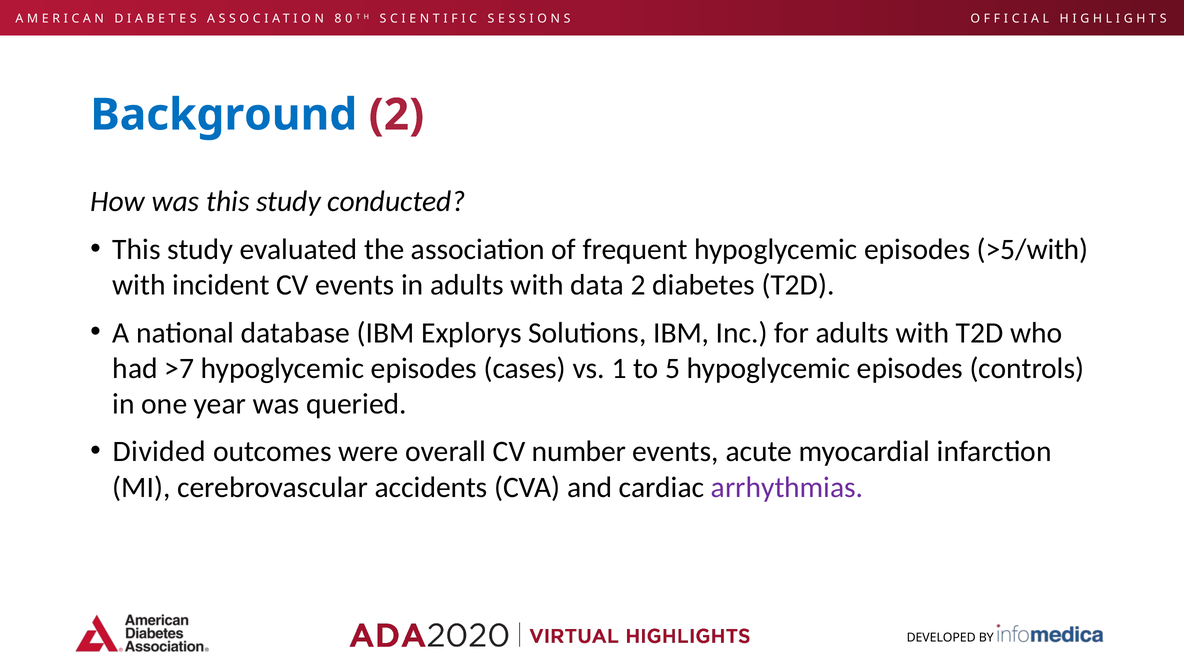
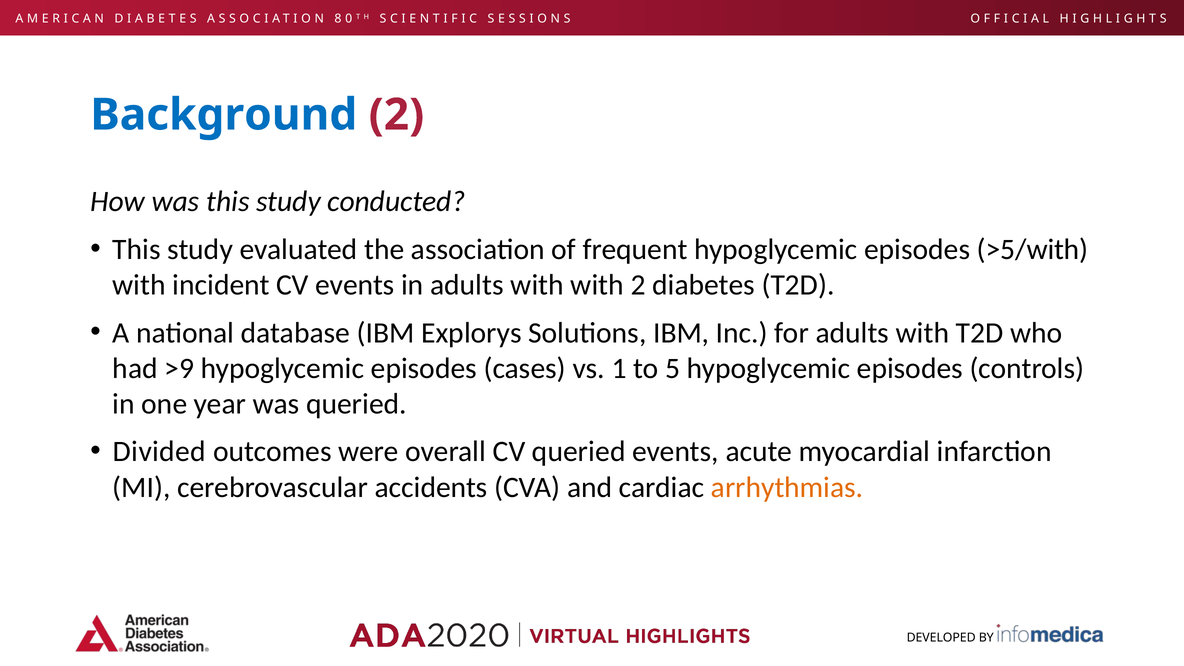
with data: data -> with
>7: >7 -> >9
CV number: number -> queried
arrhythmias colour: purple -> orange
